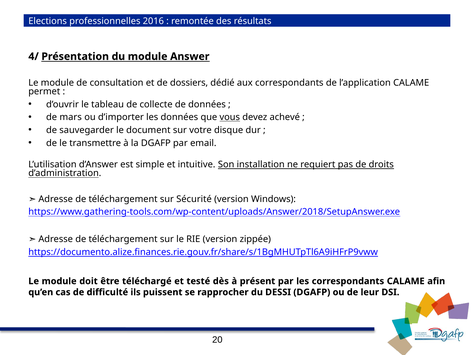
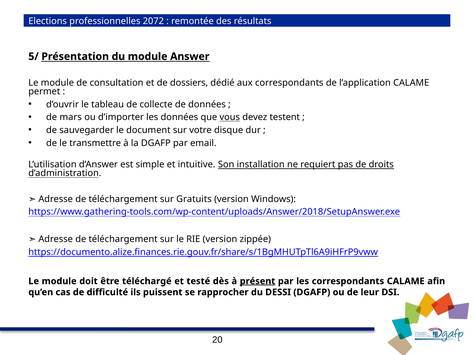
2016: 2016 -> 2072
4/: 4/ -> 5/
achevé: achevé -> testent
Sécurité: Sécurité -> Gratuits
présent underline: none -> present
